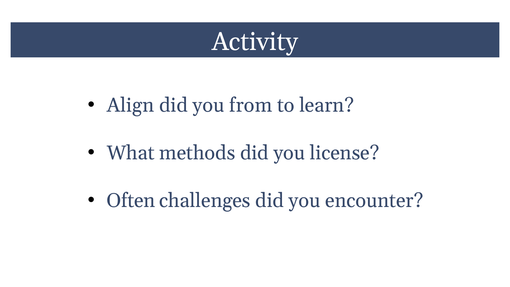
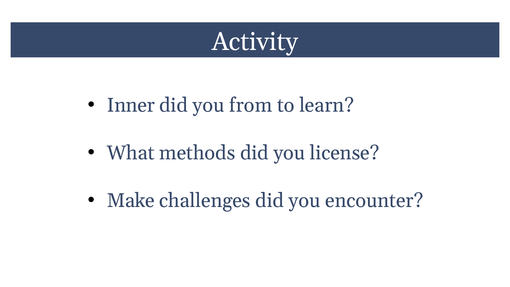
Align: Align -> Inner
Often: Often -> Make
